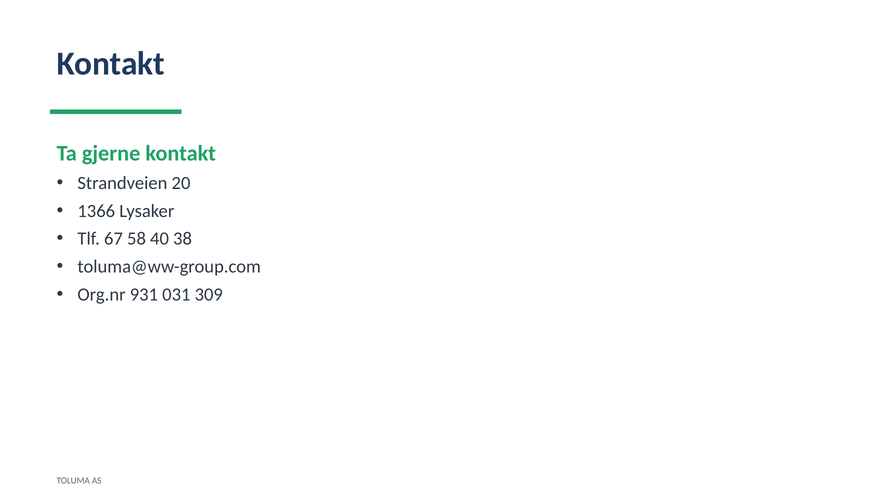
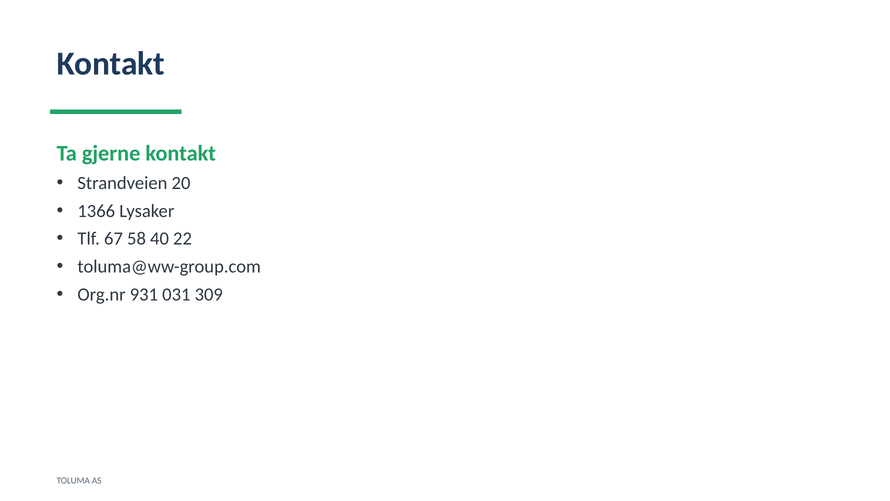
38: 38 -> 22
